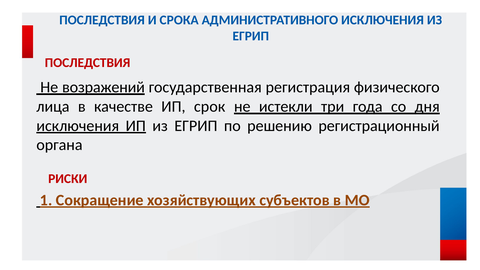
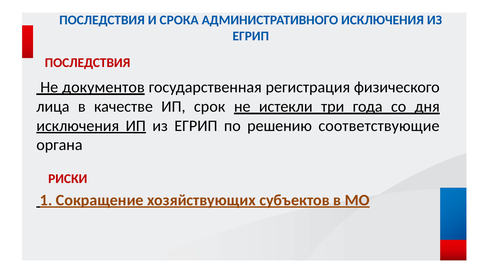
возражений: возражений -> документов
регистрационный: регистрационный -> соответствующие
